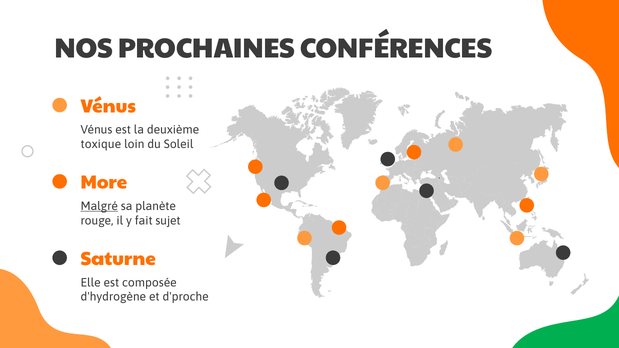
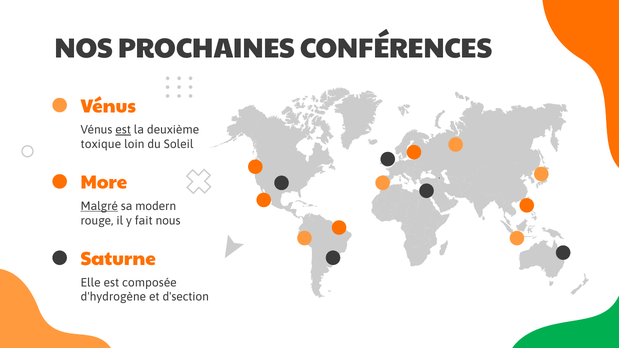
est at (123, 130) underline: none -> present
planète: planète -> modern
sujet: sujet -> nous
d'proche: d'proche -> d'section
